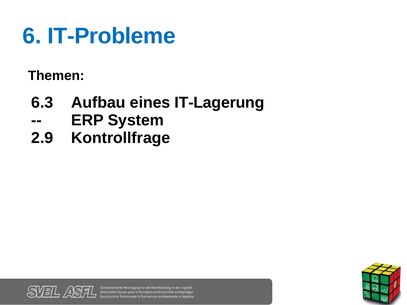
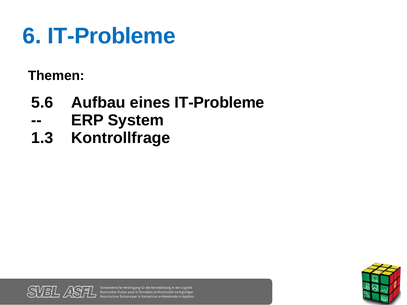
6.3: 6.3 -> 5.6
eines IT-Lagerung: IT-Lagerung -> IT-Probleme
2.9: 2.9 -> 1.3
